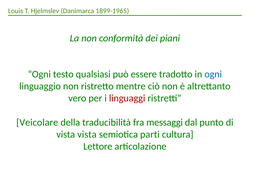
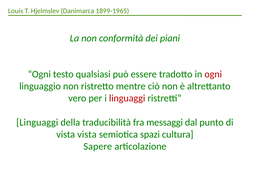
ogni at (213, 74) colour: blue -> red
Veicolare at (37, 122): Veicolare -> Linguaggi
parti: parti -> spazi
Lettore: Lettore -> Sapere
